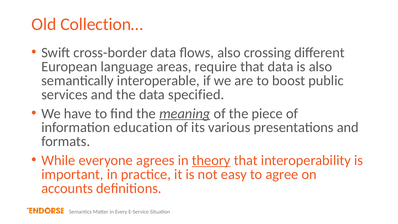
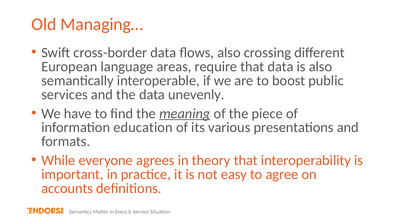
Collection…: Collection… -> Managing…
specified: specified -> unevenly
theory underline: present -> none
